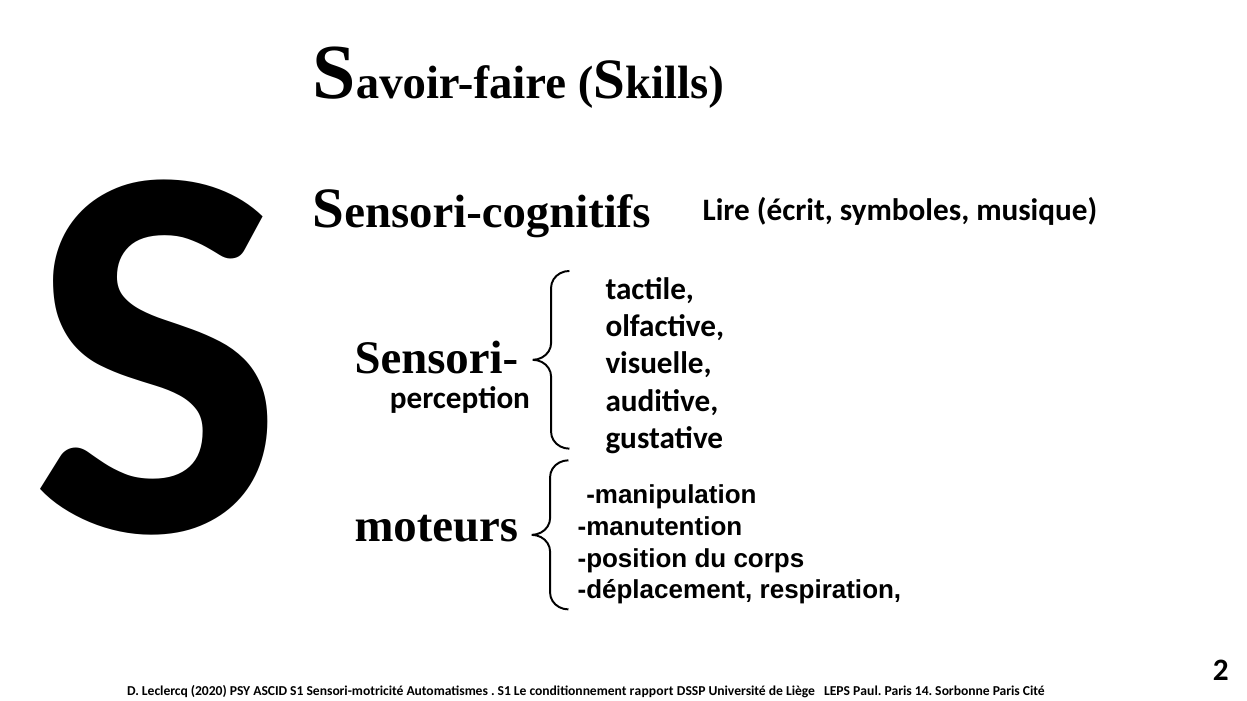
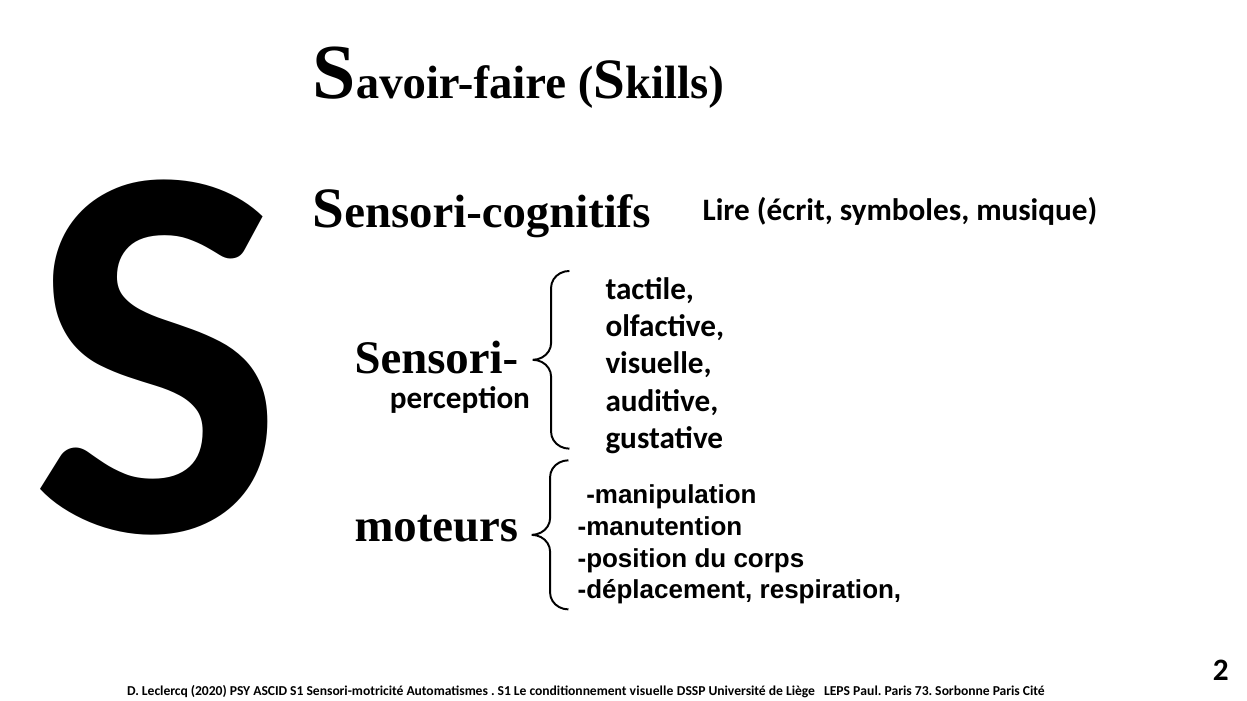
conditionnement rapport: rapport -> visuelle
14: 14 -> 73
